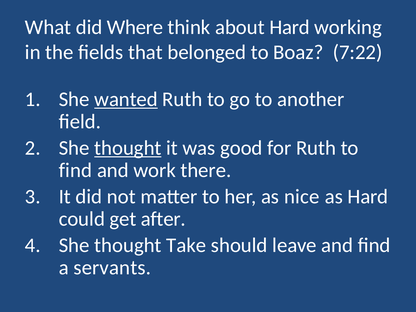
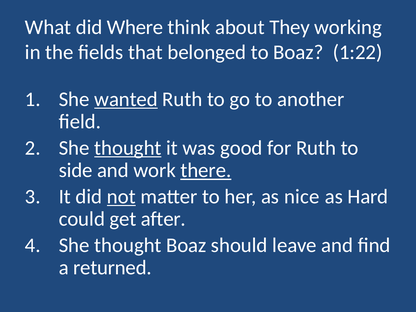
about Hard: Hard -> They
7:22: 7:22 -> 1:22
find at (75, 170): find -> side
there underline: none -> present
not underline: none -> present
thought Take: Take -> Boaz
servants: servants -> returned
